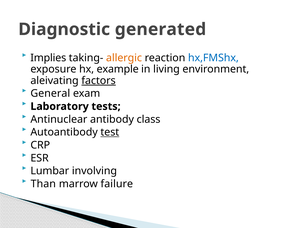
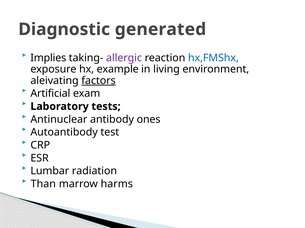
allergic colour: orange -> purple
General: General -> Artificial
class: class -> ones
test underline: present -> none
involving: involving -> radiation
failure: failure -> harms
